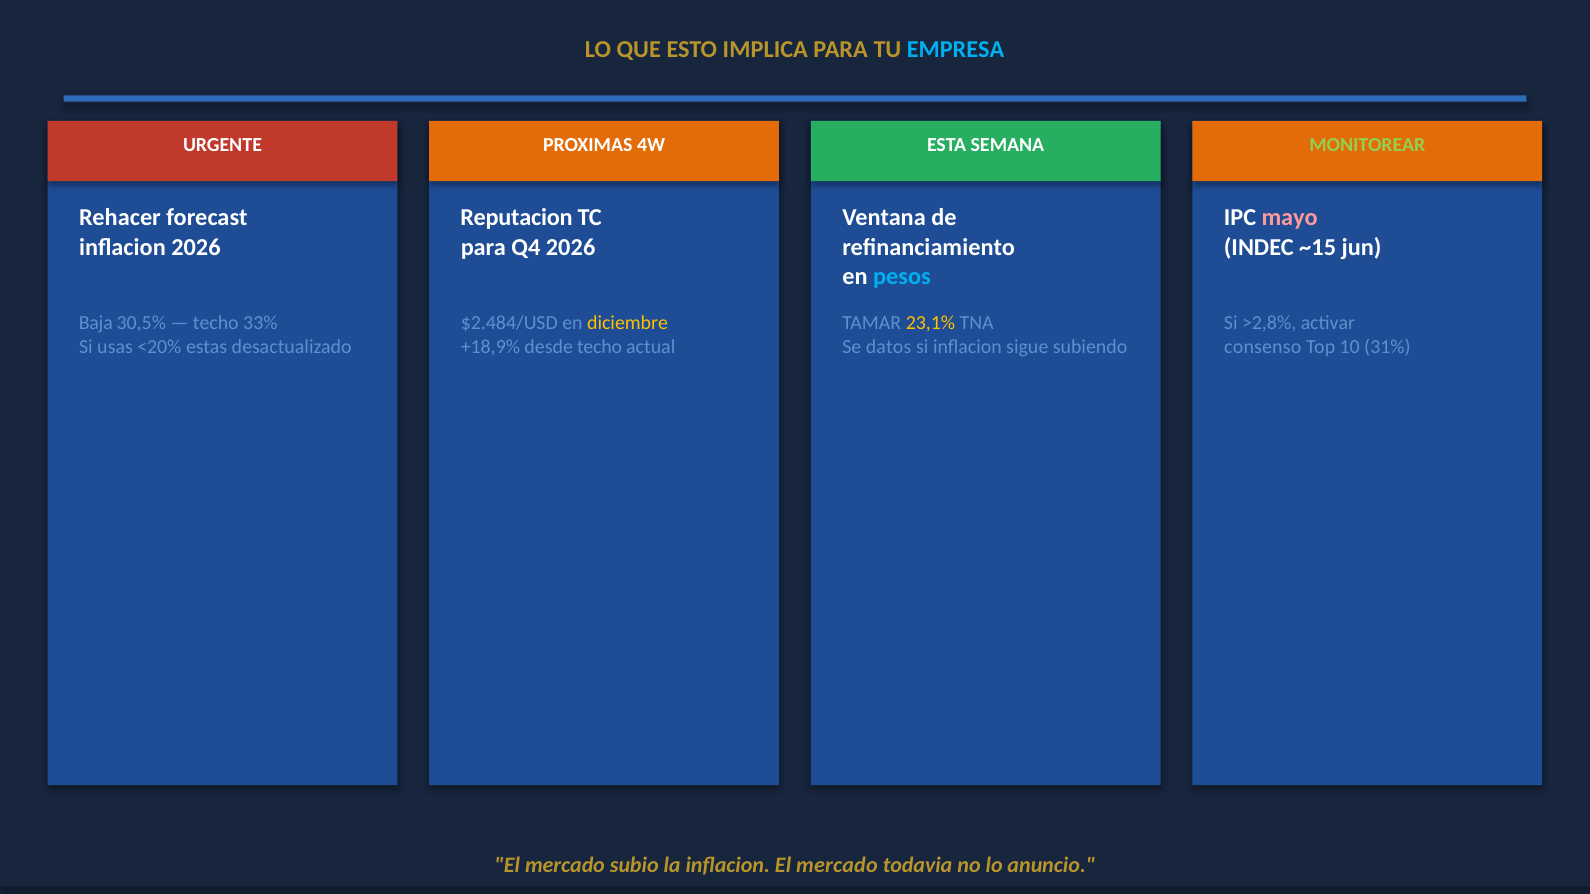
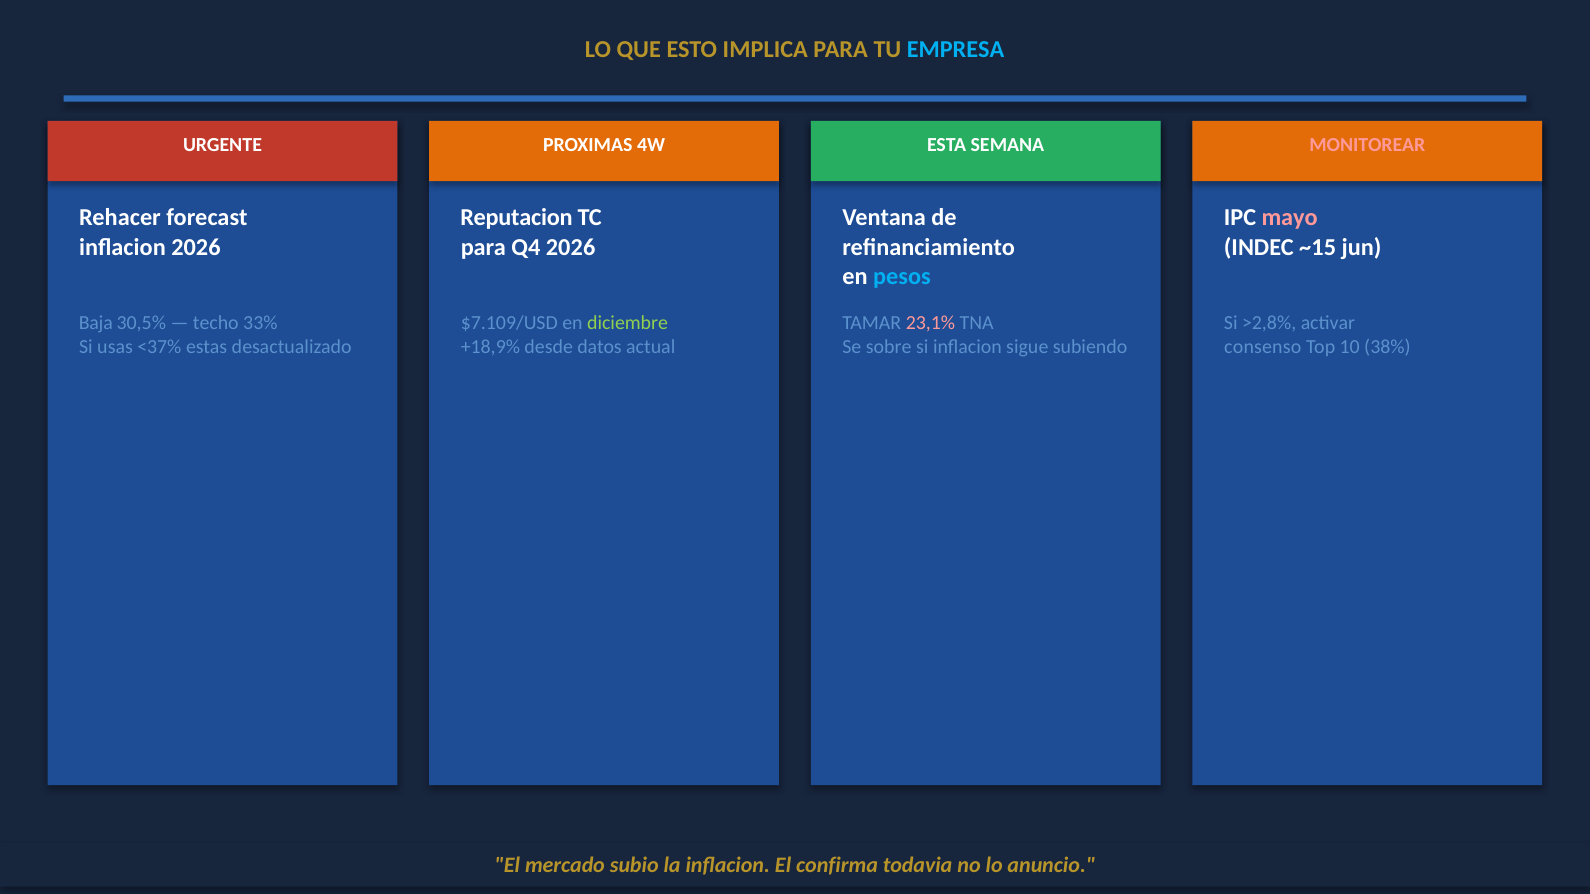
MONITOREAR colour: light green -> pink
$2.484/USD: $2.484/USD -> $7.109/USD
diciembre colour: yellow -> light green
23,1% colour: yellow -> pink
<20%: <20% -> <37%
desde techo: techo -> datos
datos: datos -> sobre
31%: 31% -> 38%
inflacion El mercado: mercado -> confirma
